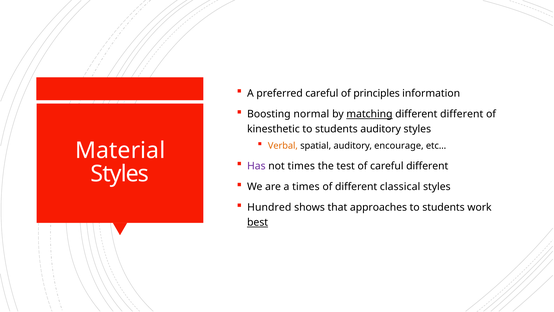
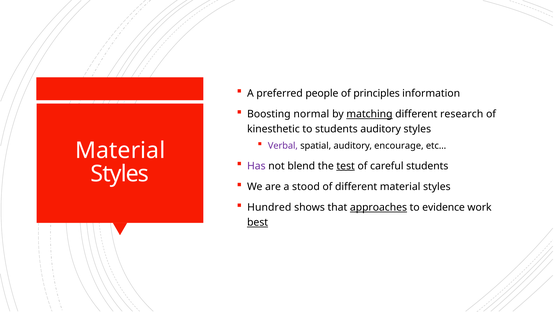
preferred careful: careful -> people
different different: different -> research
Verbal colour: orange -> purple
not times: times -> blend
test underline: none -> present
careful different: different -> students
a times: times -> stood
different classical: classical -> material
approaches underline: none -> present
students at (444, 207): students -> evidence
